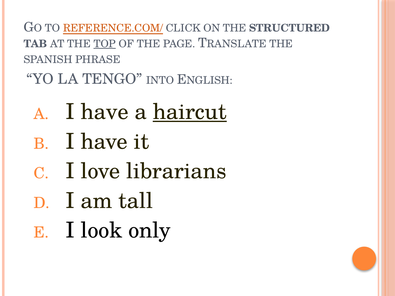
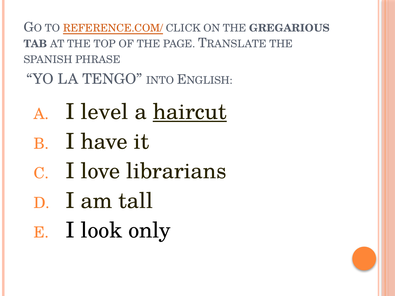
STRUCTURED: STRUCTURED -> GREGARIOUS
TOP underline: present -> none
A I have: have -> level
